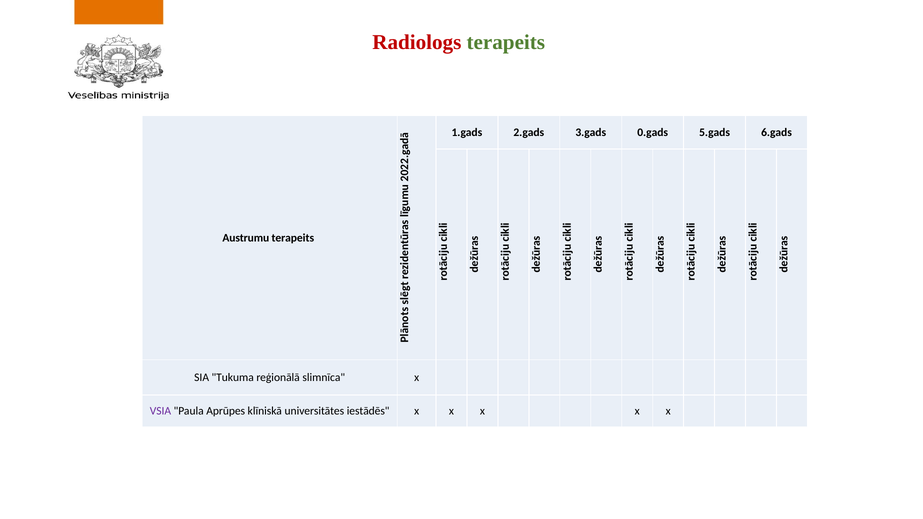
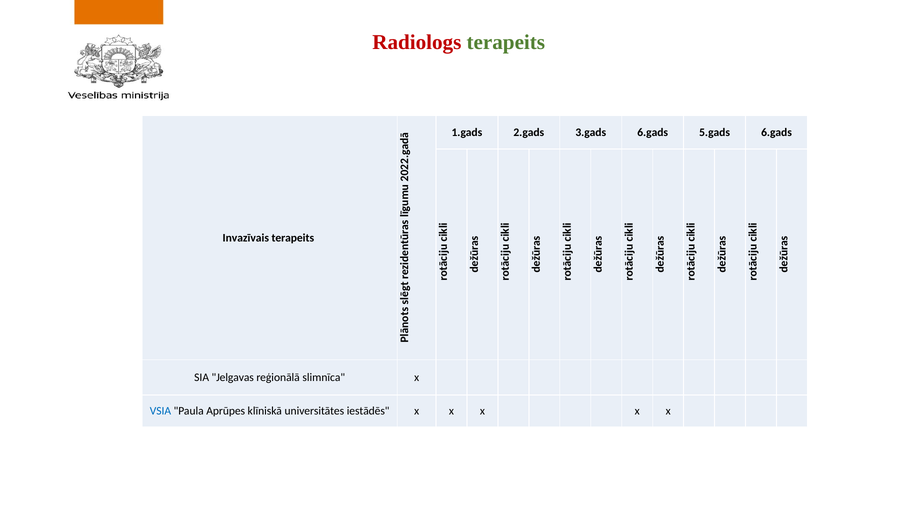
3.gads 0.gads: 0.gads -> 6.gads
Austrumu: Austrumu -> Invazīvais
Tukuma: Tukuma -> Jelgavas
VSIA colour: purple -> blue
